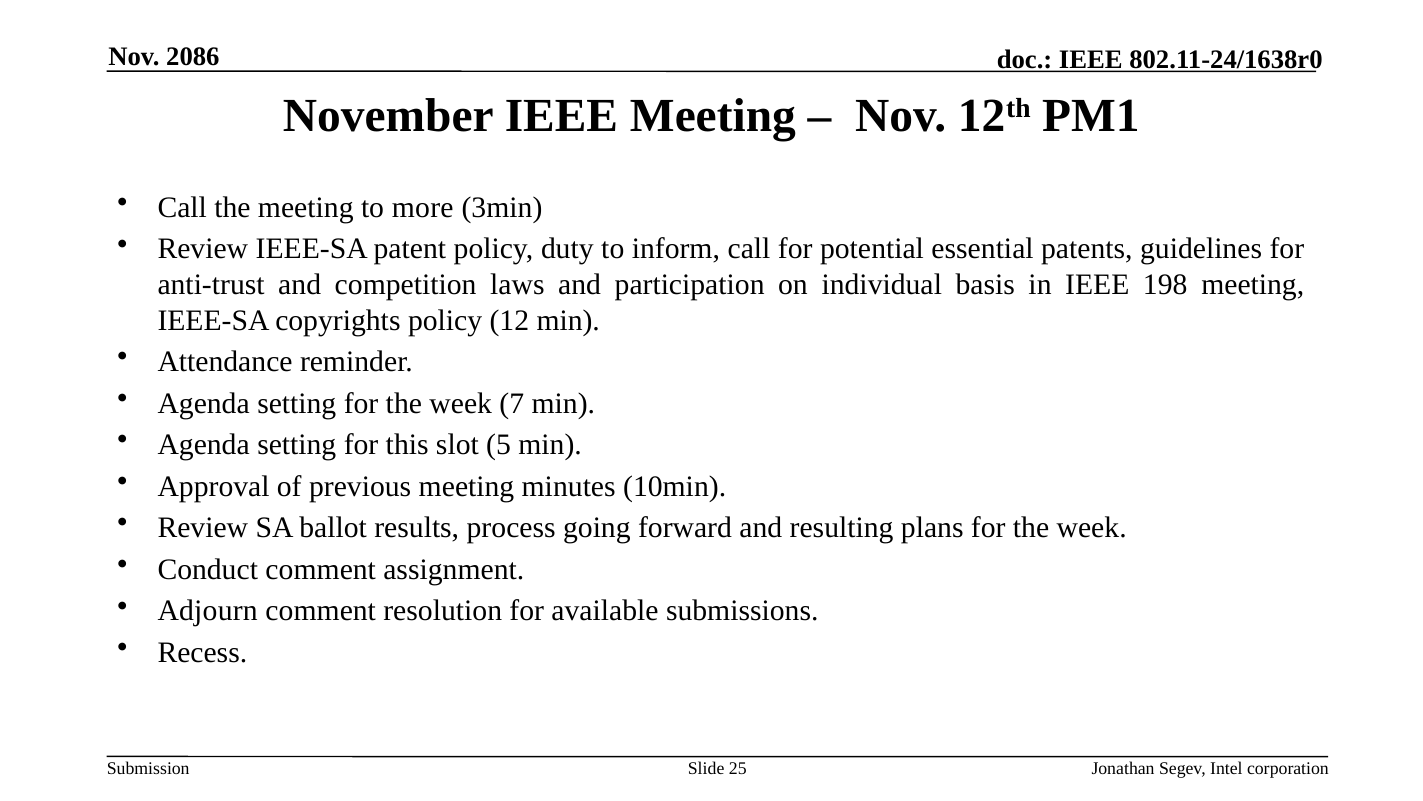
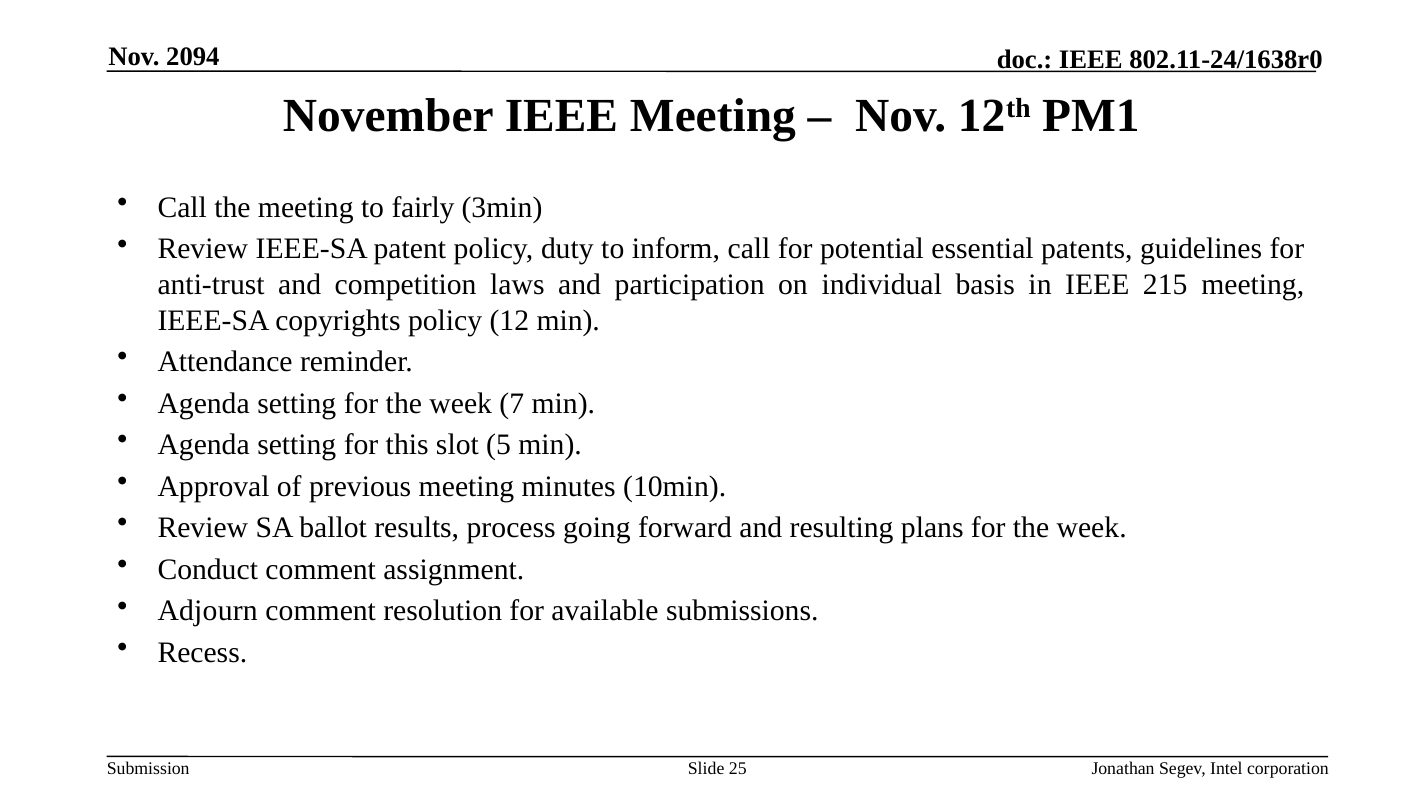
2086: 2086 -> 2094
more: more -> fairly
198: 198 -> 215
